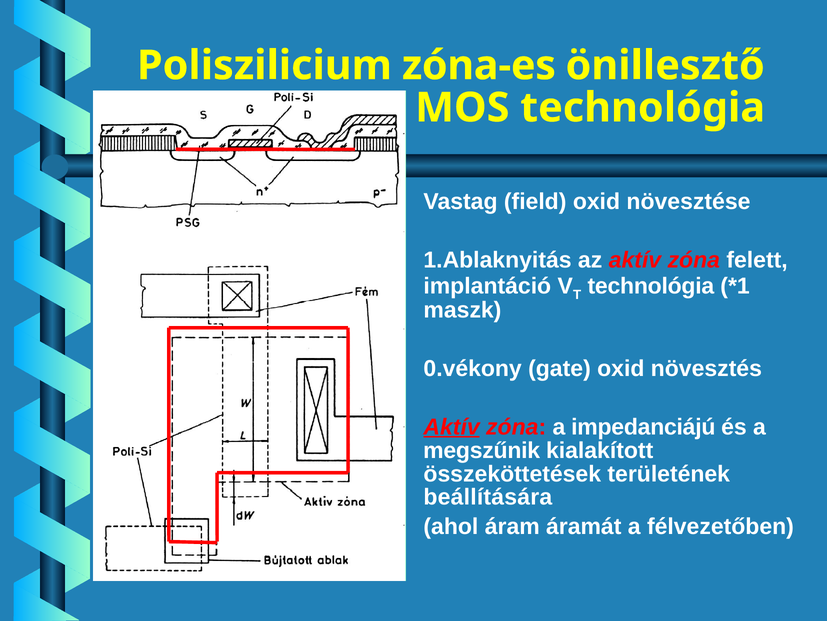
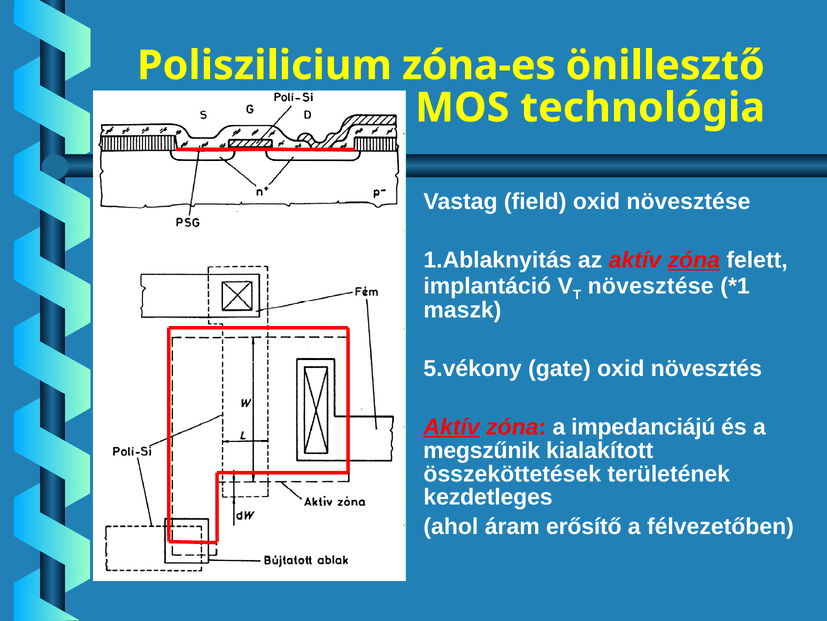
zóna at (694, 260) underline: none -> present
technológia at (651, 286): technológia -> növesztése
0.vékony: 0.vékony -> 5.vékony
beállítására: beállítására -> kezdetleges
áramát: áramát -> erősítő
